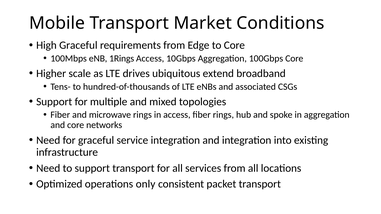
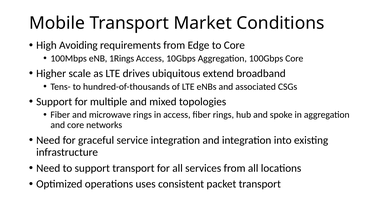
High Graceful: Graceful -> Avoiding
only: only -> uses
